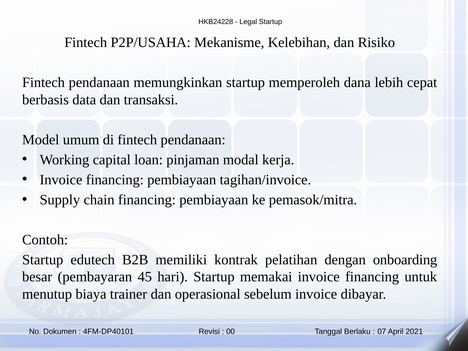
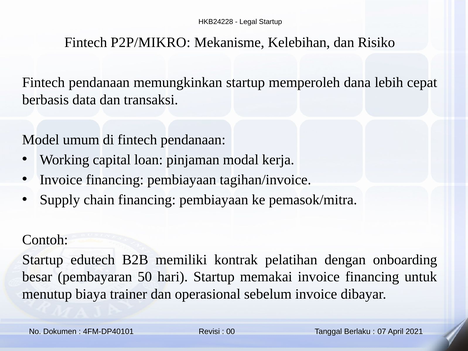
P2P/USAHA: P2P/USAHA -> P2P/MIKRO
45: 45 -> 50
